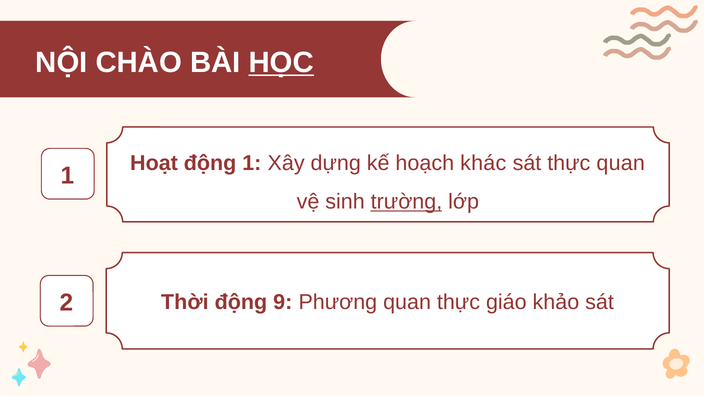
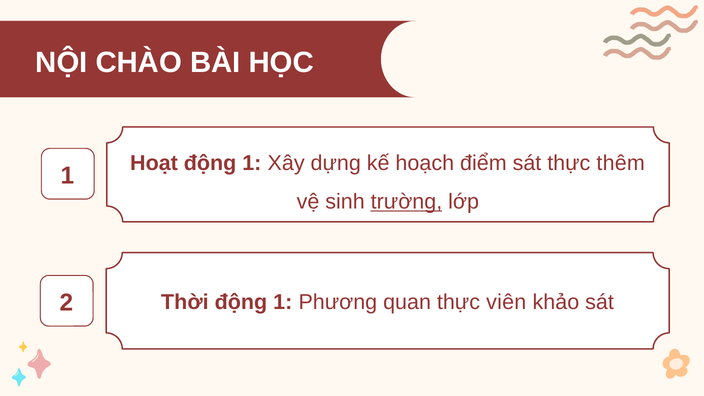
HỌC underline: present -> none
khác: khác -> điểm
thực quan: quan -> thêm
9 at (283, 302): 9 -> 1
giáo: giáo -> viên
